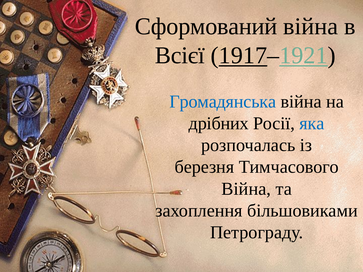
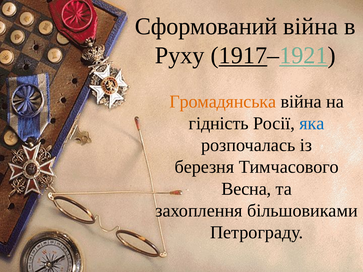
Всієї: Всієї -> Руху
Громадянська colour: blue -> orange
дрібних: дрібних -> гідність
Війна at (246, 189): Війна -> Весна
